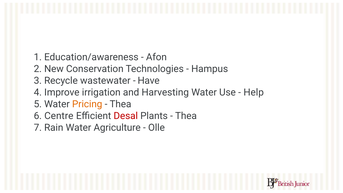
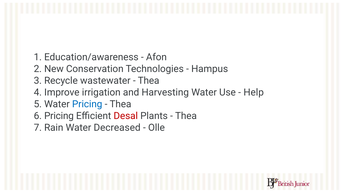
Have at (149, 81): Have -> Thea
Pricing at (87, 104) colour: orange -> blue
6 Centre: Centre -> Pricing
Agriculture: Agriculture -> Decreased
